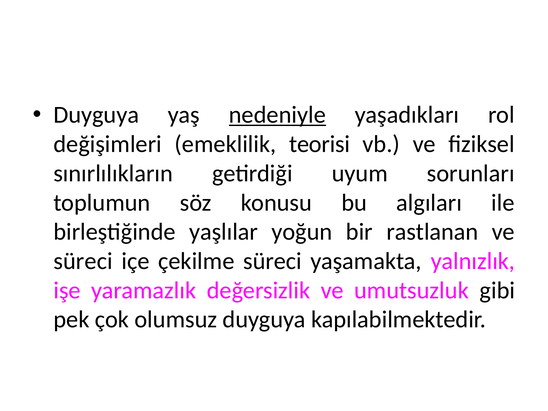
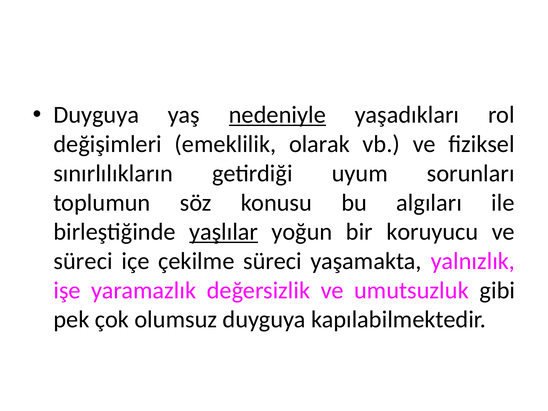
teorisi: teorisi -> olarak
yaşlılar underline: none -> present
rastlanan: rastlanan -> koruyucu
